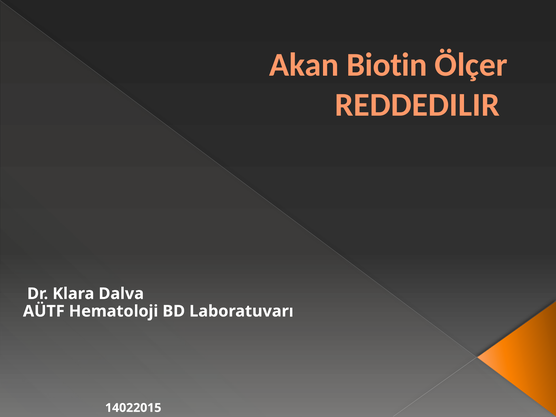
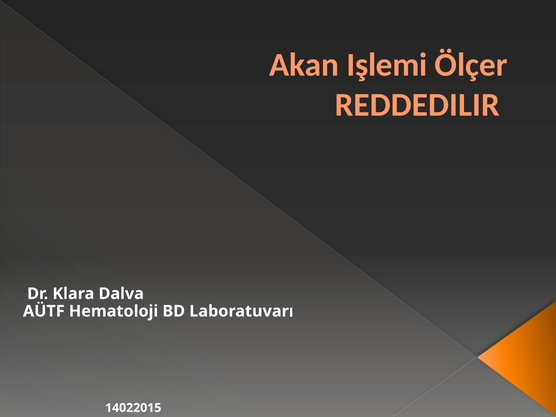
Biotin: Biotin -> Işlemi
